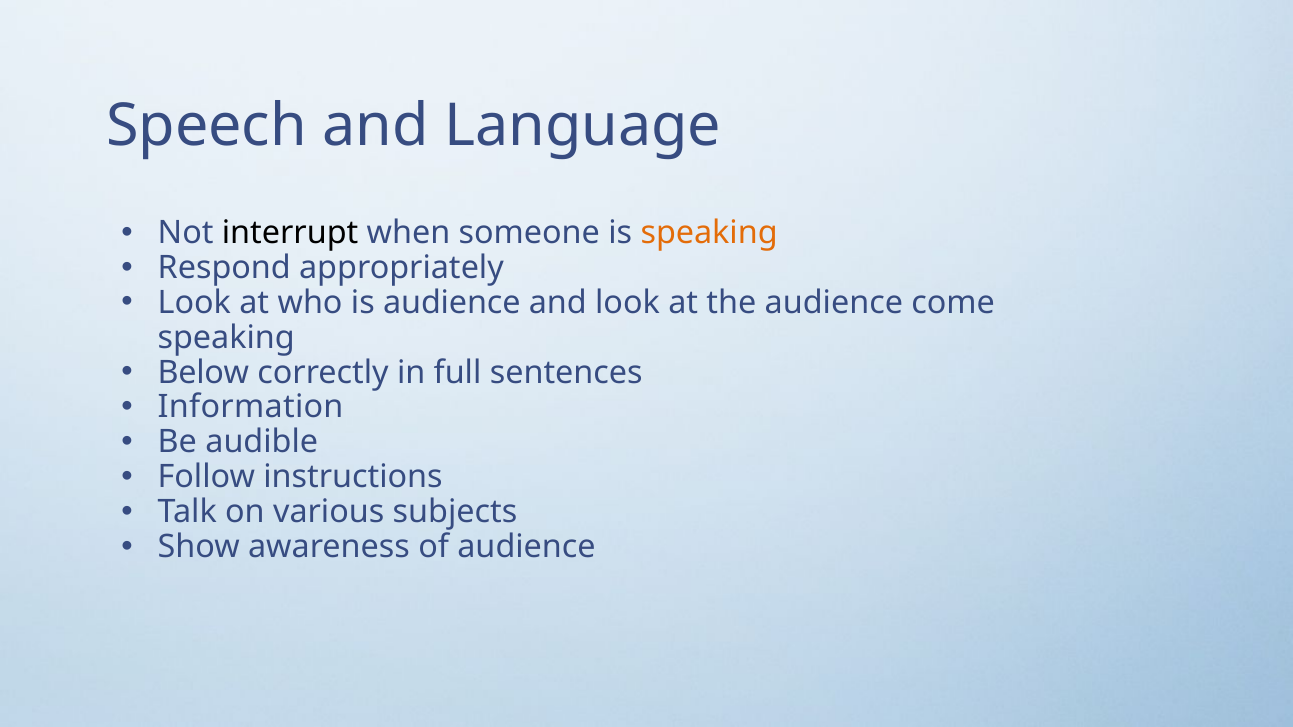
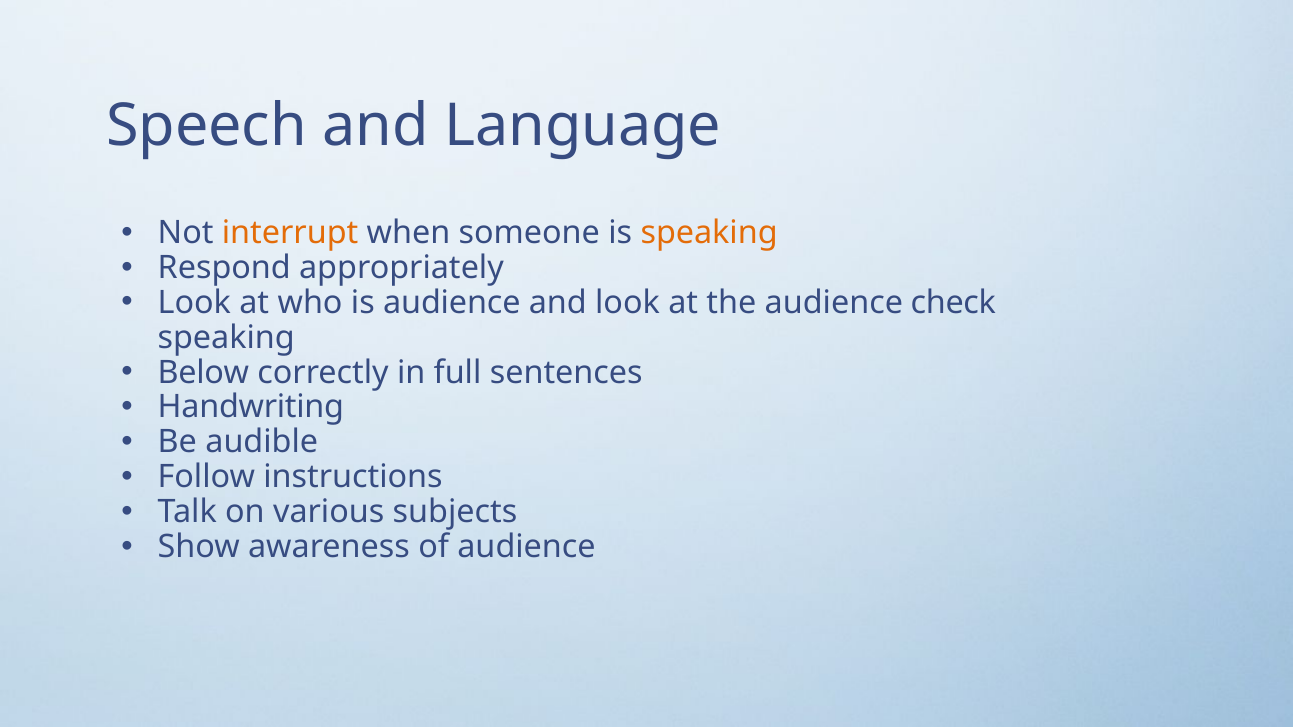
interrupt colour: black -> orange
come: come -> check
Information: Information -> Handwriting
